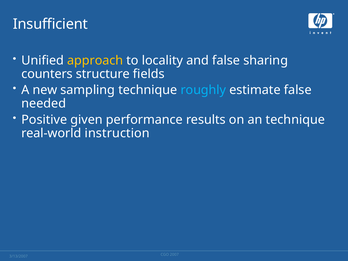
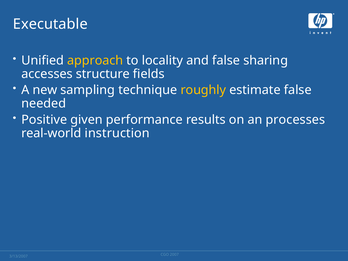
Insufficient: Insufficient -> Executable
counters: counters -> accesses
roughly colour: light blue -> yellow
an technique: technique -> processes
